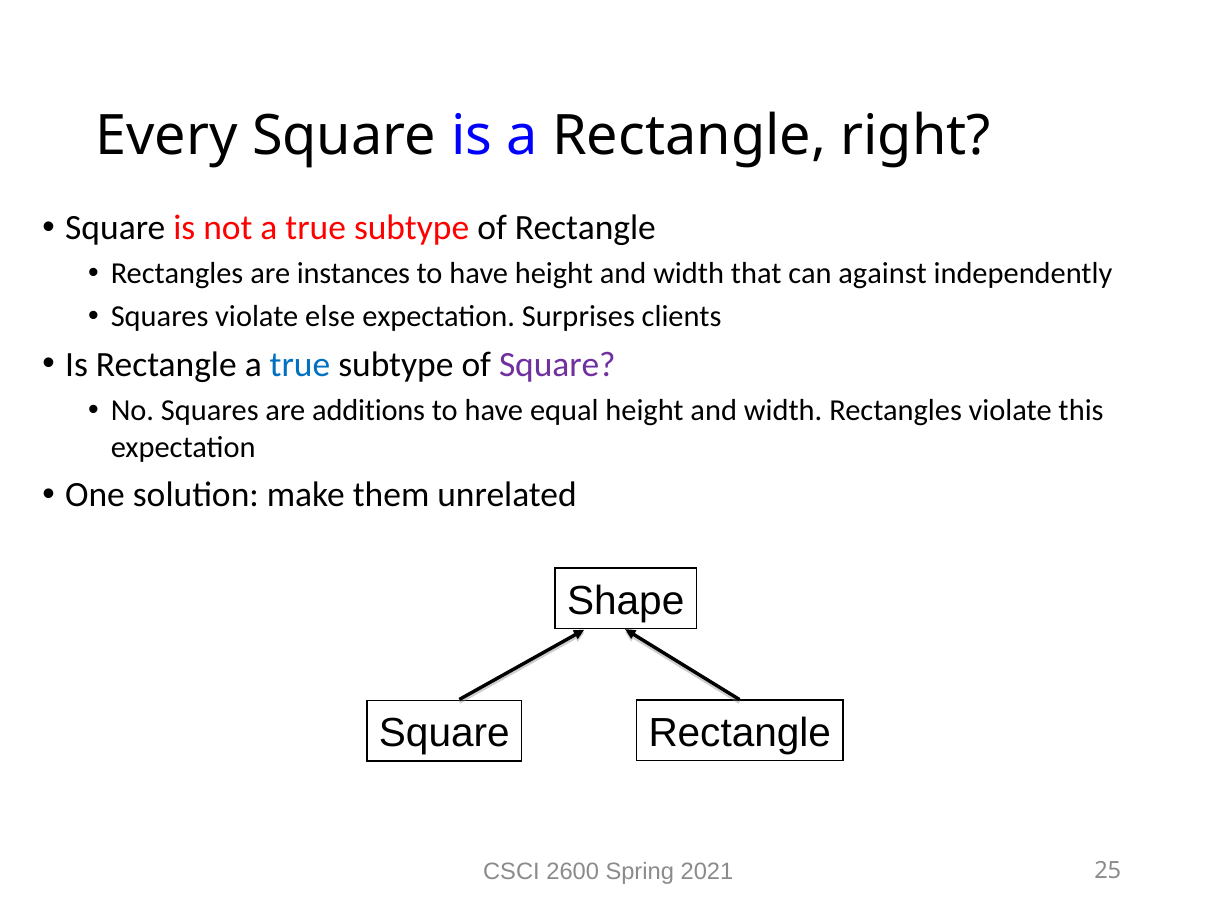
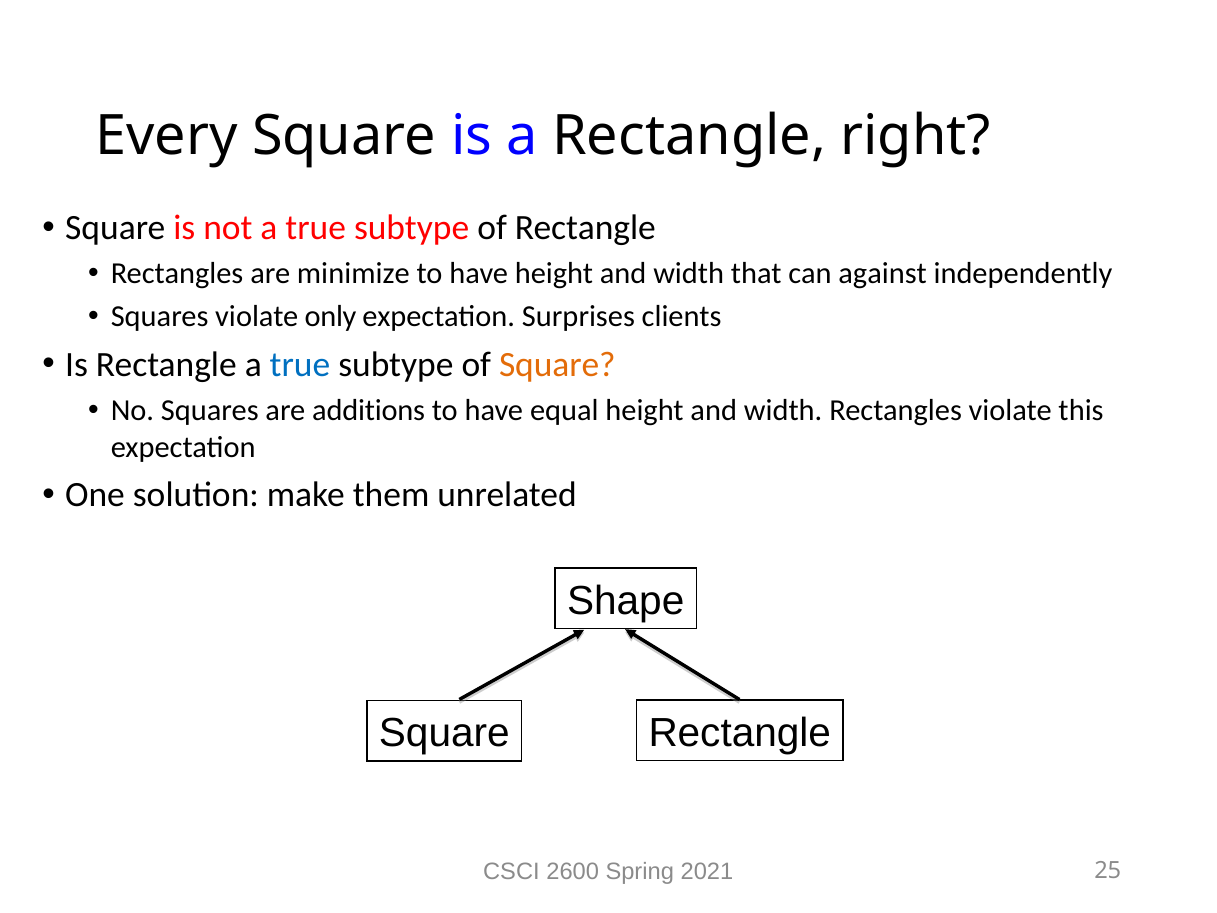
instances: instances -> minimize
else: else -> only
Square at (557, 364) colour: purple -> orange
